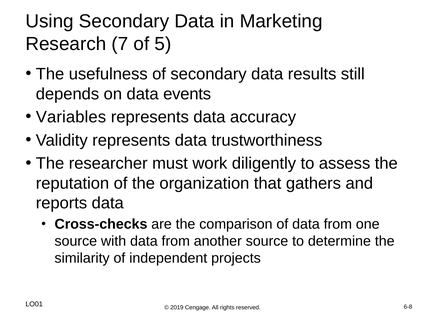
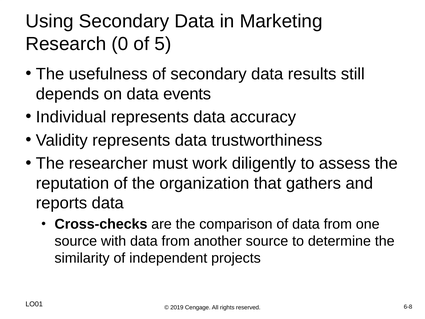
7: 7 -> 0
Variables: Variables -> Individual
